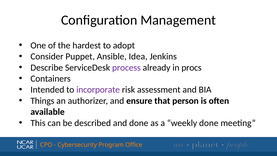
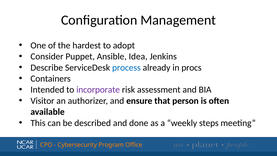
process colour: purple -> blue
Things: Things -> Visitor
weekly done: done -> steps
